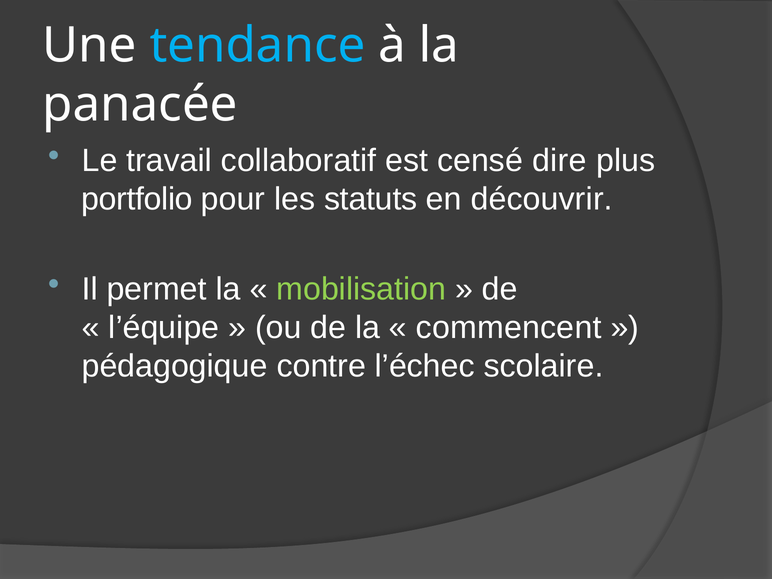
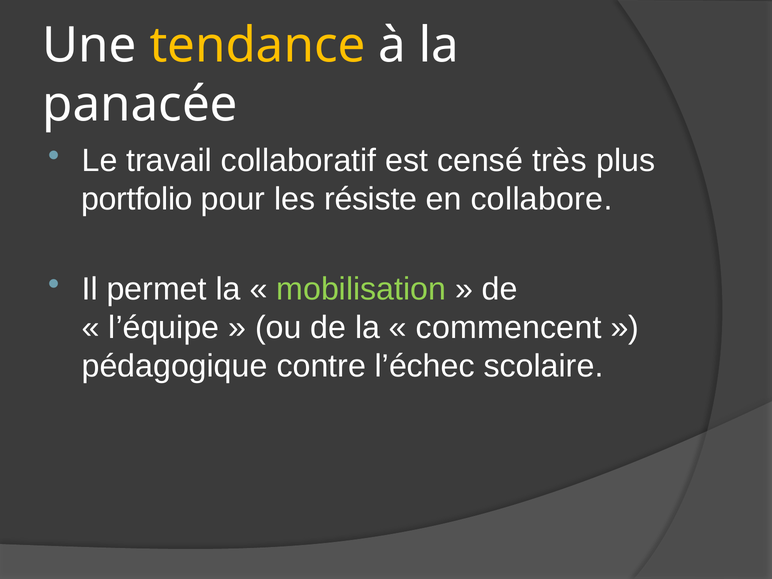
tendance colour: light blue -> yellow
dire: dire -> très
statuts: statuts -> résiste
découvrir: découvrir -> collabore
